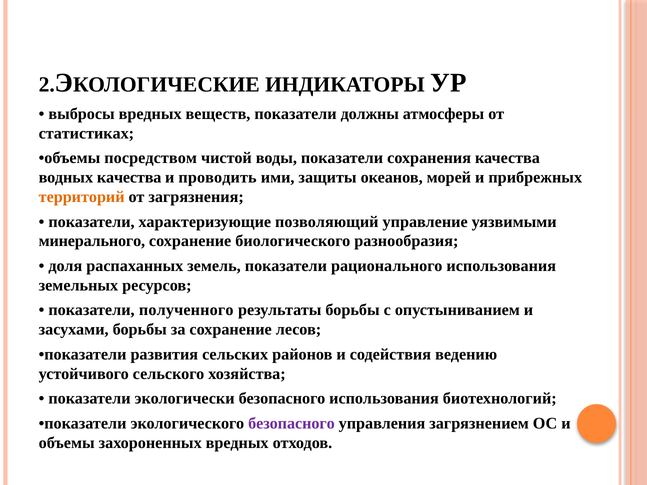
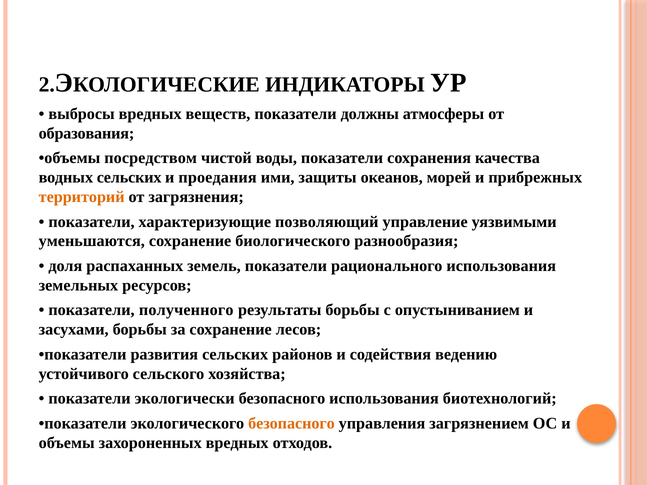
статистиках: статистиках -> образования
водных качества: качества -> сельских
проводить: проводить -> проедания
минерального: минерального -> уменьшаются
безопасного at (291, 424) colour: purple -> orange
